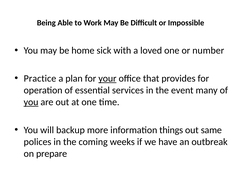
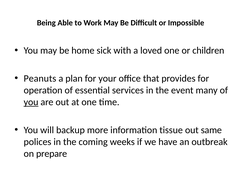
number: number -> children
Practice: Practice -> Peanuts
your underline: present -> none
things: things -> tissue
